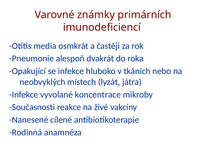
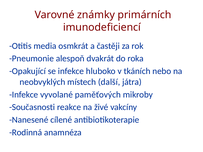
lyzát: lyzát -> další
koncentrace: koncentrace -> paměťových
